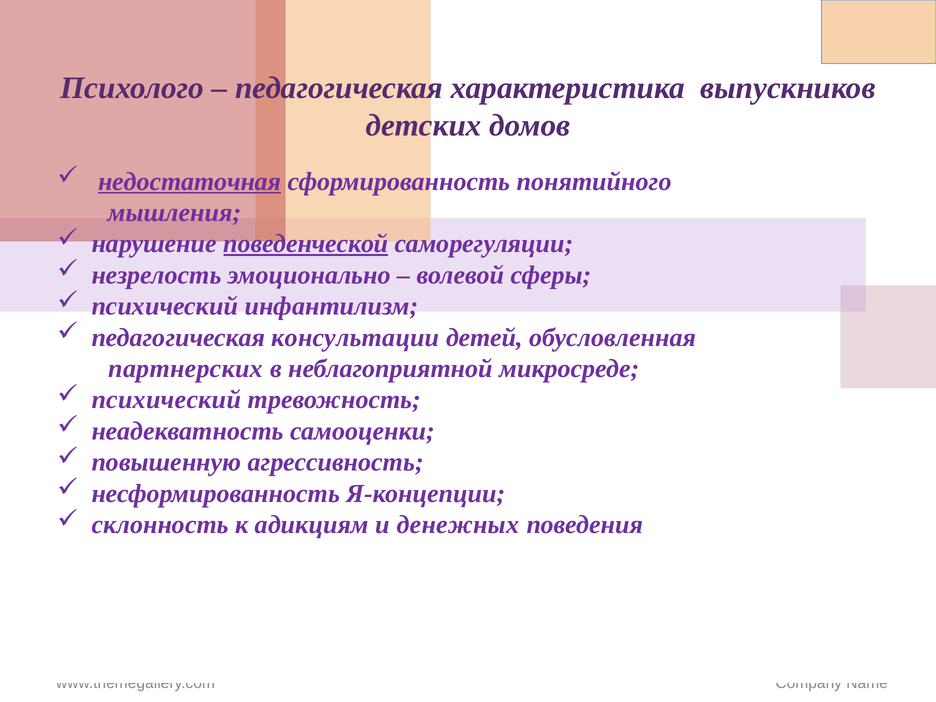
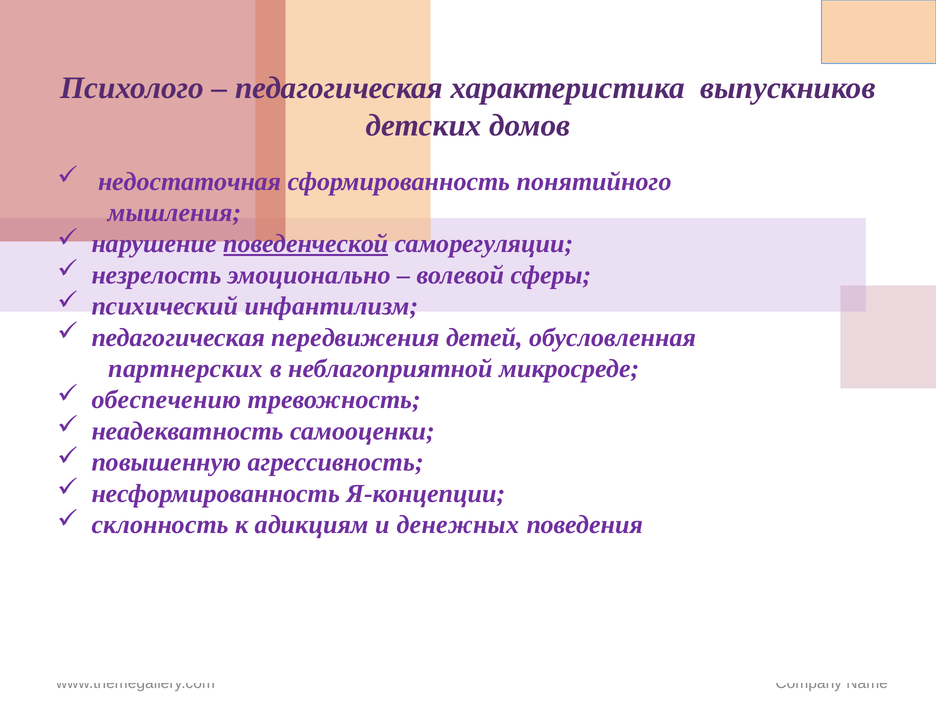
недостаточная underline: present -> none
консультации: консультации -> передвижения
психический at (166, 400): психический -> обеспечению
